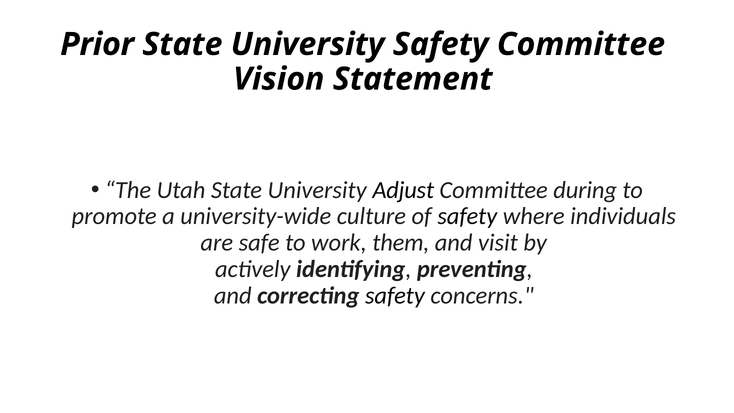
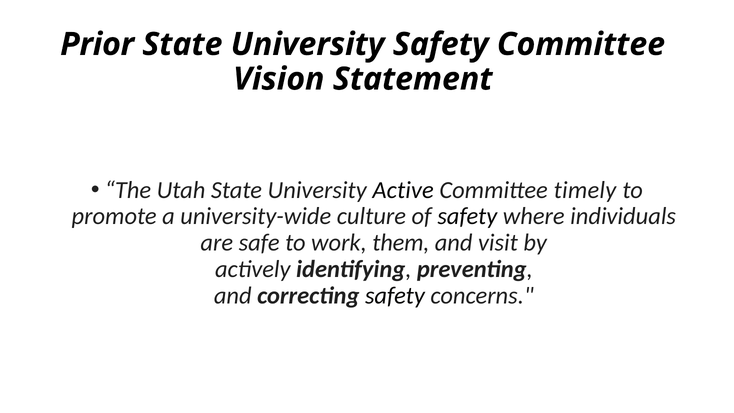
Adjust: Adjust -> Active
during: during -> timely
